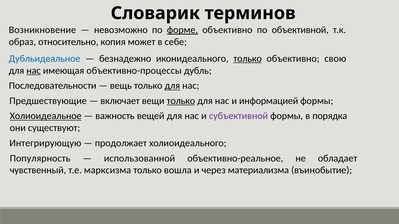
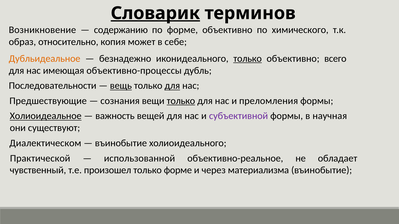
Словарик underline: none -> present
невозможно: невозможно -> содержанию
форме at (182, 30) underline: present -> none
объективной: объективной -> химического
Дубльидеальное colour: blue -> orange
свою: свою -> всего
нас at (34, 71) underline: present -> none
вещь underline: none -> present
включает: включает -> сознания
информацией: информацией -> преломления
порядка: порядка -> научная
Интегрирующую: Интегрирующую -> Диалектическом
продолжает at (121, 143): продолжает -> въинобытие
Популярность: Популярность -> Практической
марксизма: марксизма -> произошел
только вошла: вошла -> форме
